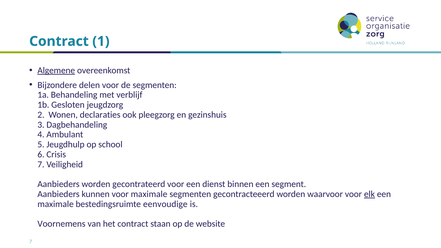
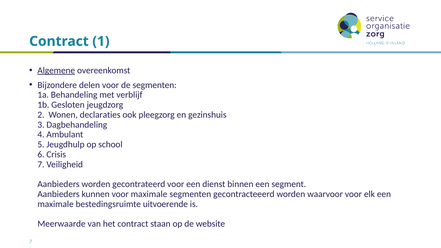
elk underline: present -> none
eenvoudige: eenvoudige -> uitvoerende
Voornemens: Voornemens -> Meerwaarde
